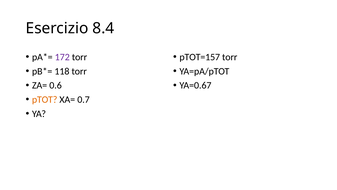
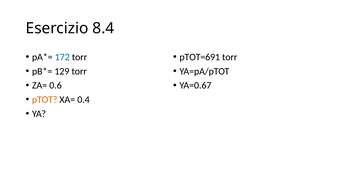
172 colour: purple -> blue
pTOT=157: pTOT=157 -> pTOT=691
118: 118 -> 129
0.7: 0.7 -> 0.4
